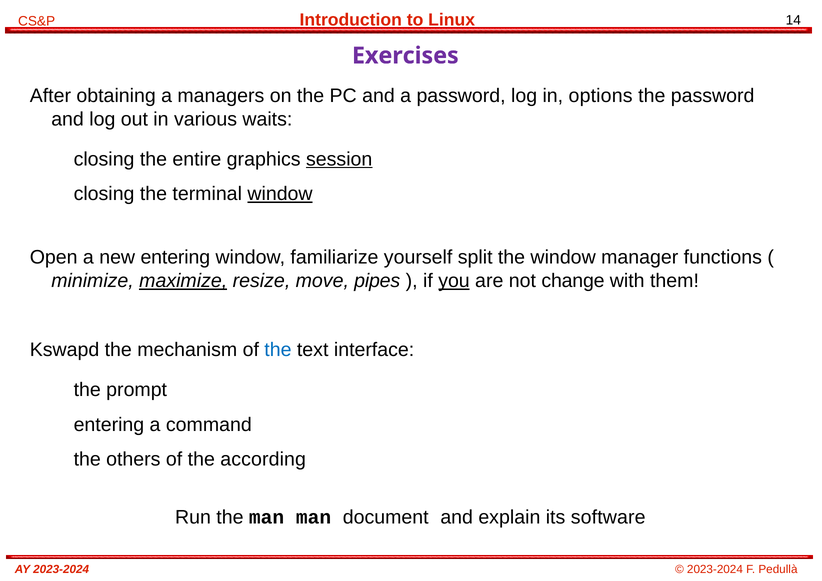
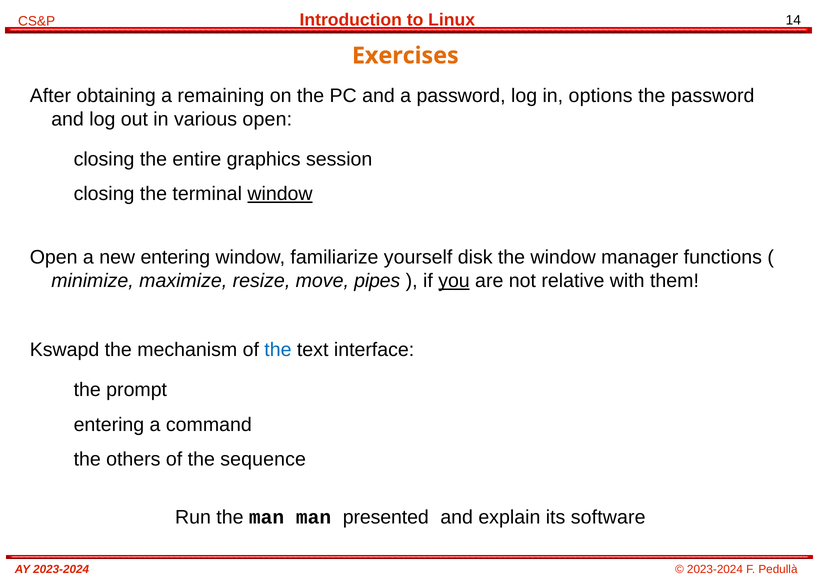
Exercises colour: purple -> orange
managers: managers -> remaining
various waits: waits -> open
session underline: present -> none
split: split -> disk
maximize underline: present -> none
change: change -> relative
according: according -> sequence
document: document -> presented
